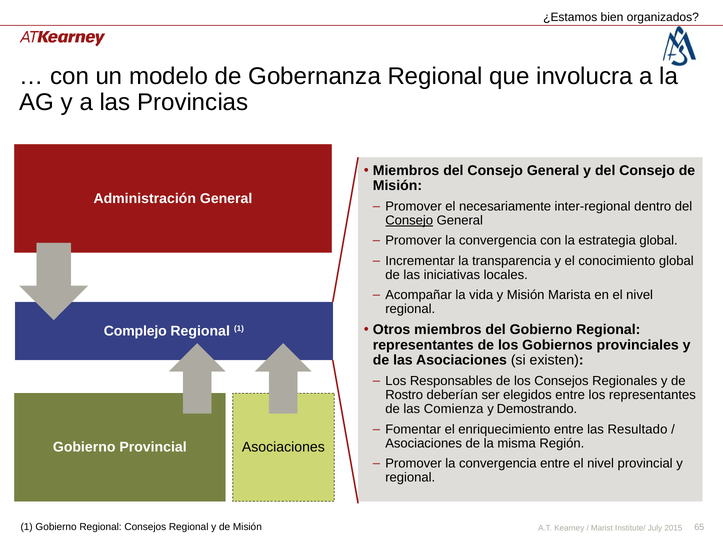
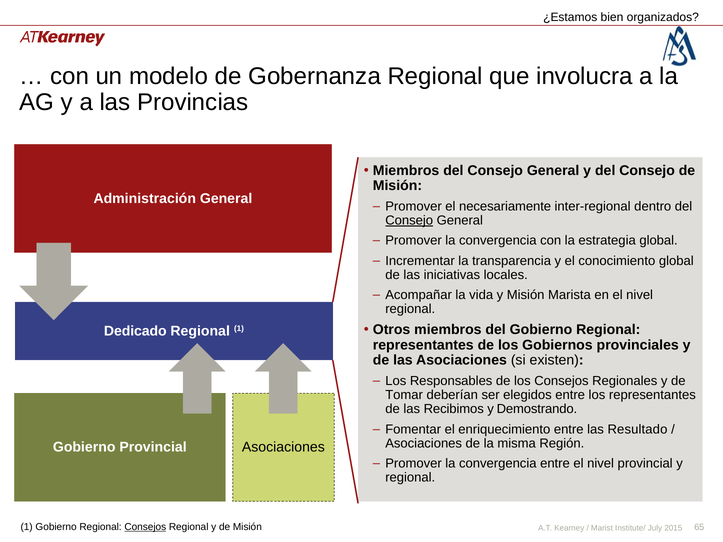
Complejo: Complejo -> Dedicado
Rostro: Rostro -> Tomar
Comienza: Comienza -> Recibimos
Consejos at (145, 527) underline: none -> present
